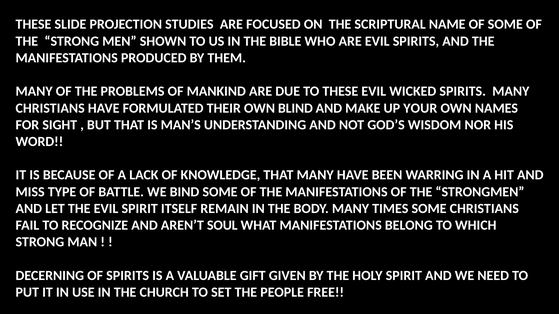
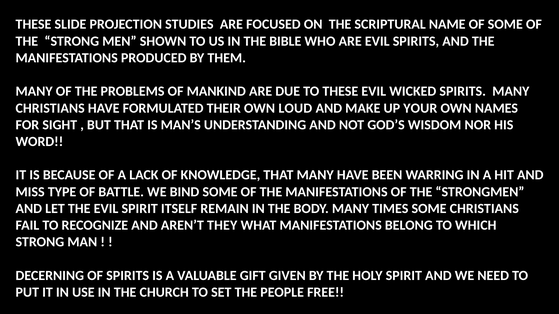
BLIND: BLIND -> LOUD
SOUL: SOUL -> THEY
